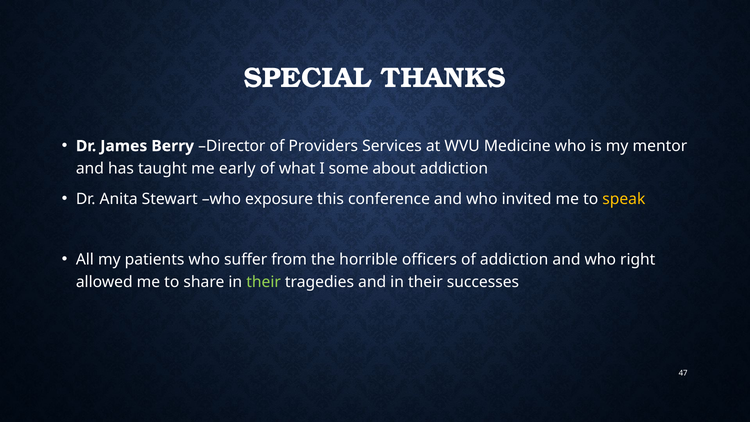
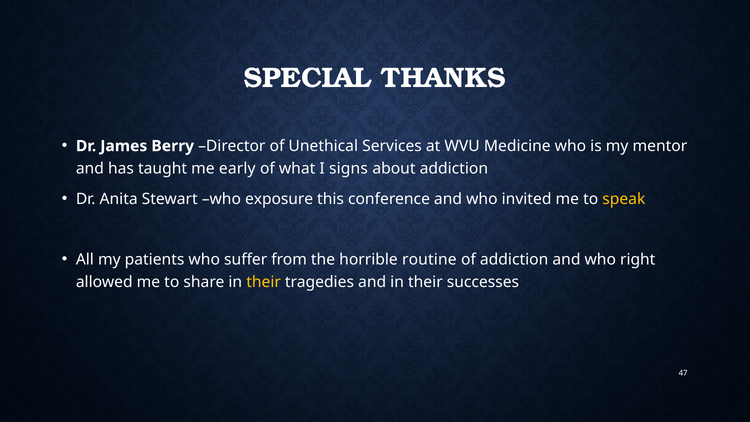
Providers: Providers -> Unethical
some: some -> signs
officers: officers -> routine
their at (264, 282) colour: light green -> yellow
